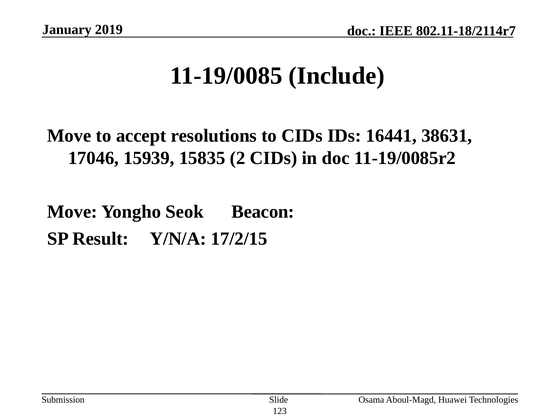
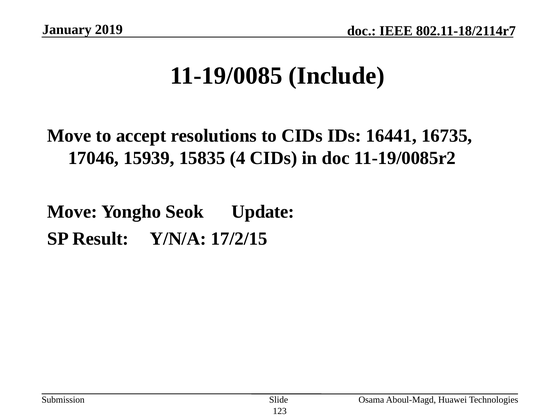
38631: 38631 -> 16735
2: 2 -> 4
Beacon: Beacon -> Update
